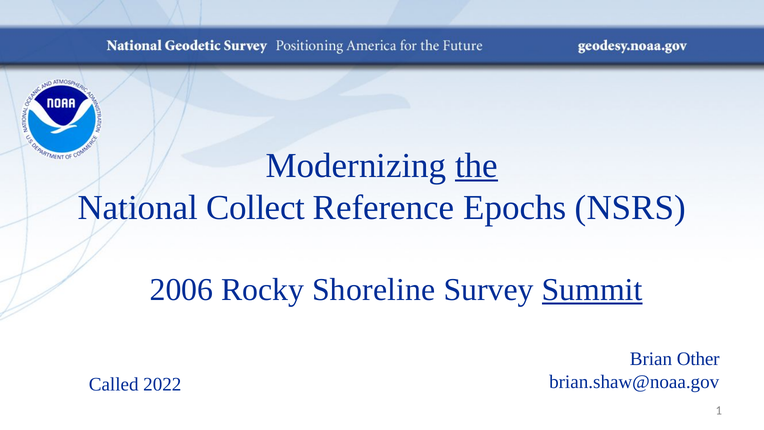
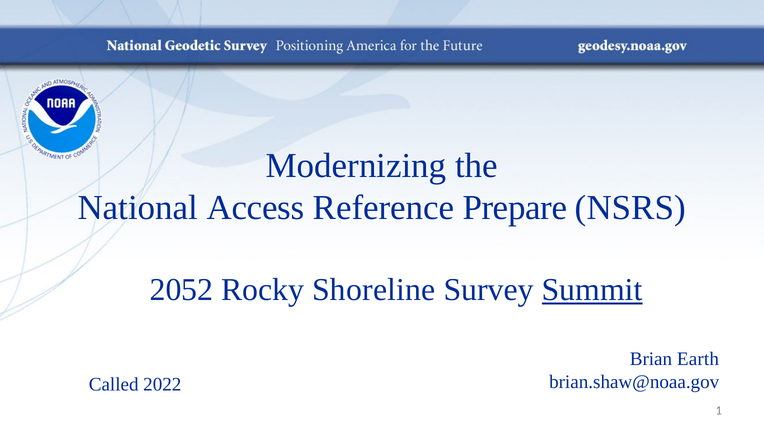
the underline: present -> none
Collect: Collect -> Access
Epochs: Epochs -> Prepare
2006: 2006 -> 2052
Other: Other -> Earth
